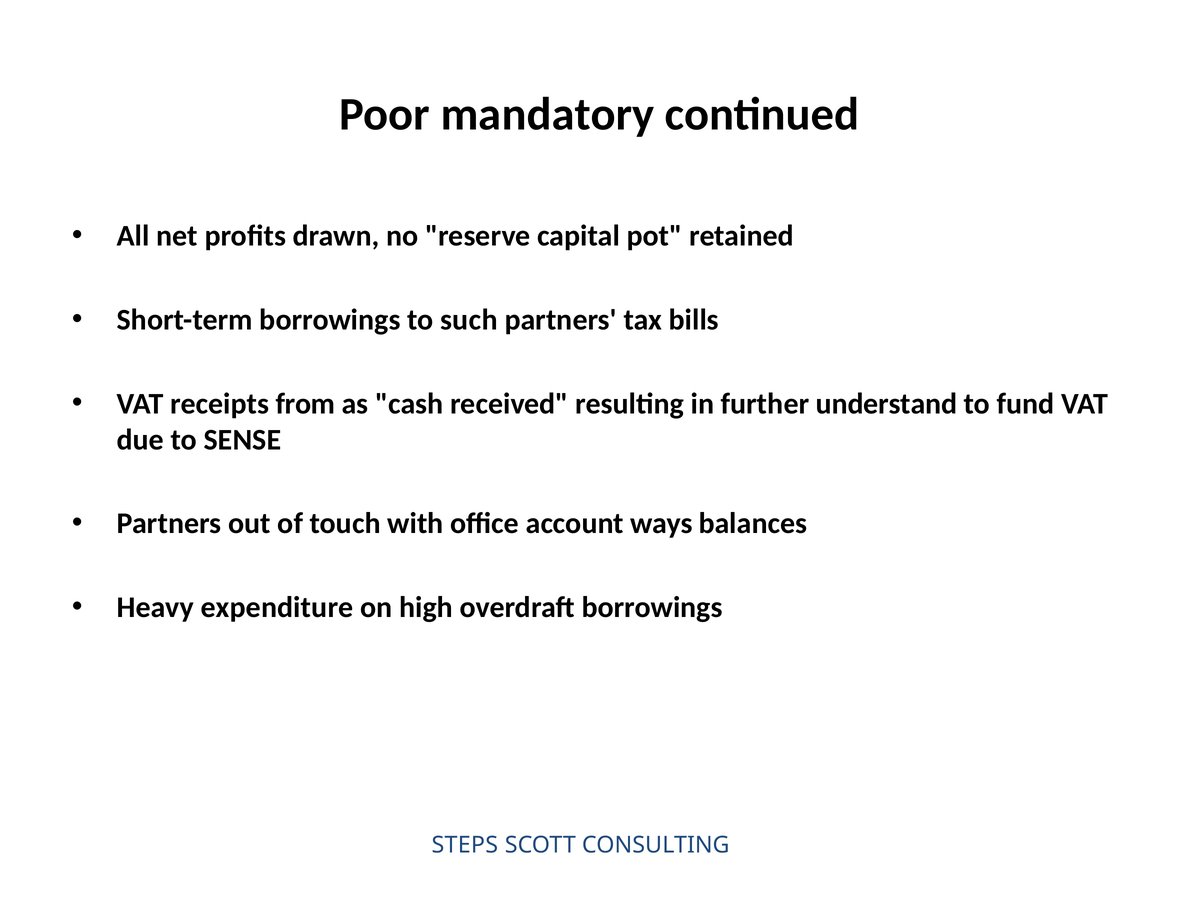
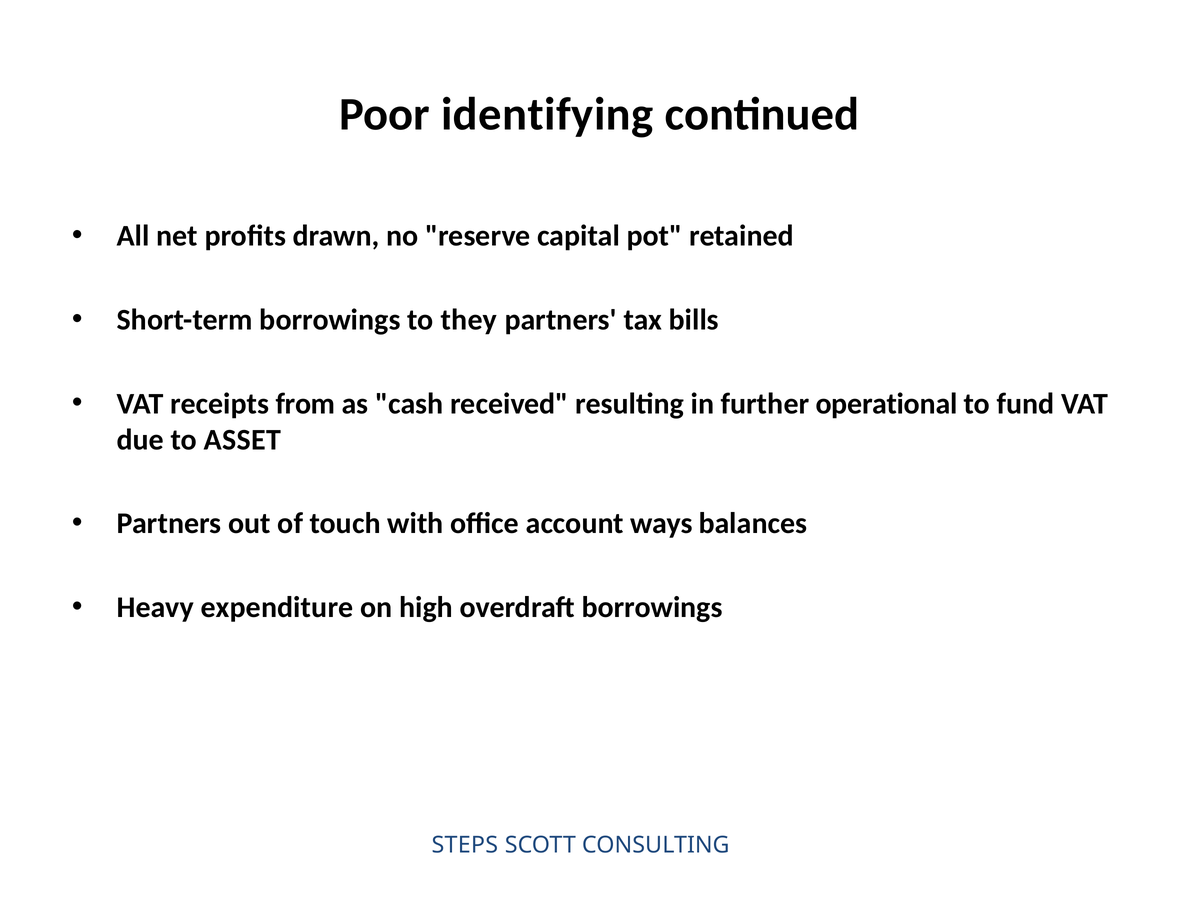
mandatory: mandatory -> identifying
such: such -> they
understand: understand -> operational
SENSE: SENSE -> ASSET
